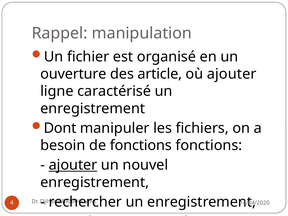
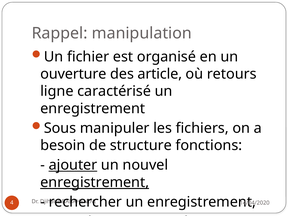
où ajouter: ajouter -> retours
Dont: Dont -> Sous
de fonctions: fonctions -> structure
enregistrement at (95, 182) underline: none -> present
